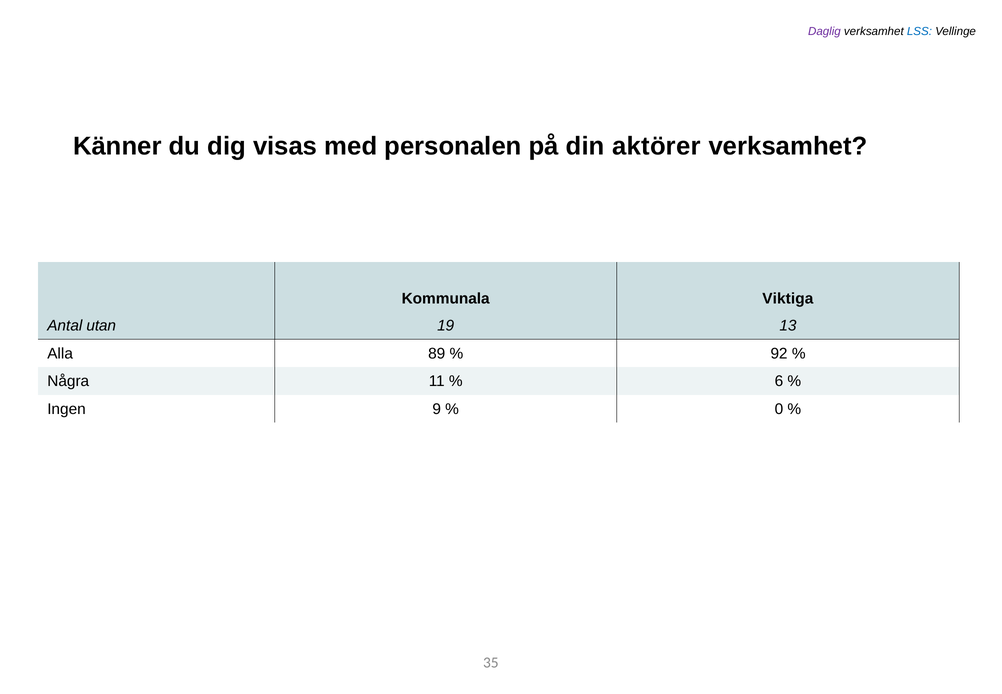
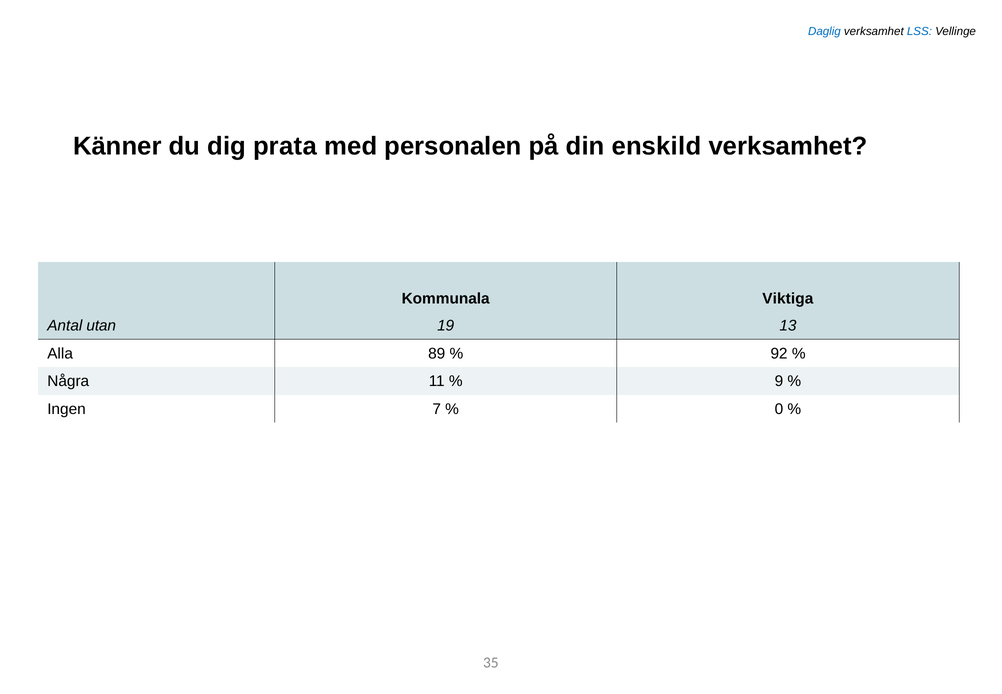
Daglig colour: purple -> blue
visas: visas -> prata
aktörer: aktörer -> enskild
6: 6 -> 9
9: 9 -> 7
